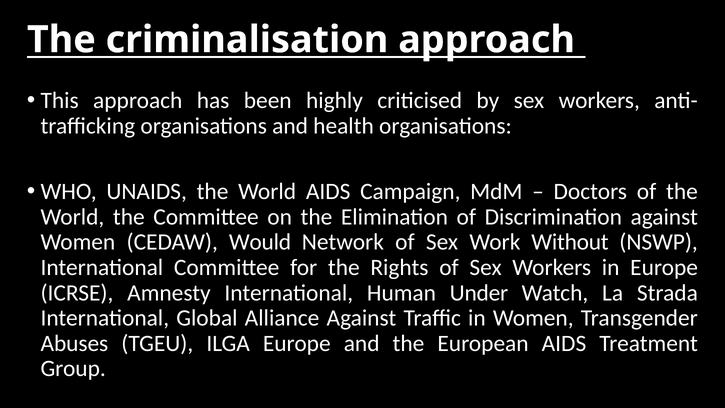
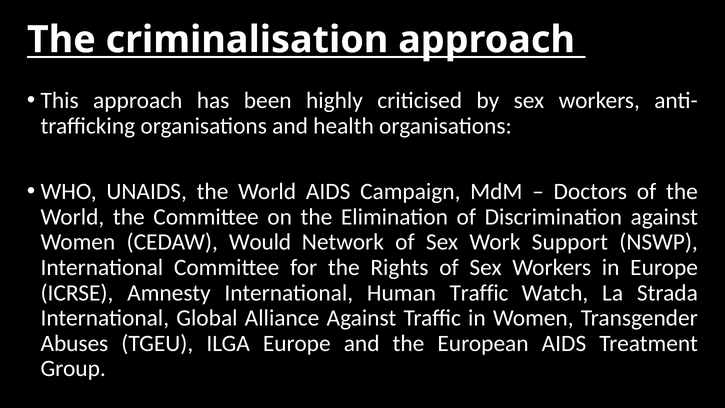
Without: Without -> Support
Human Under: Under -> Traffic
